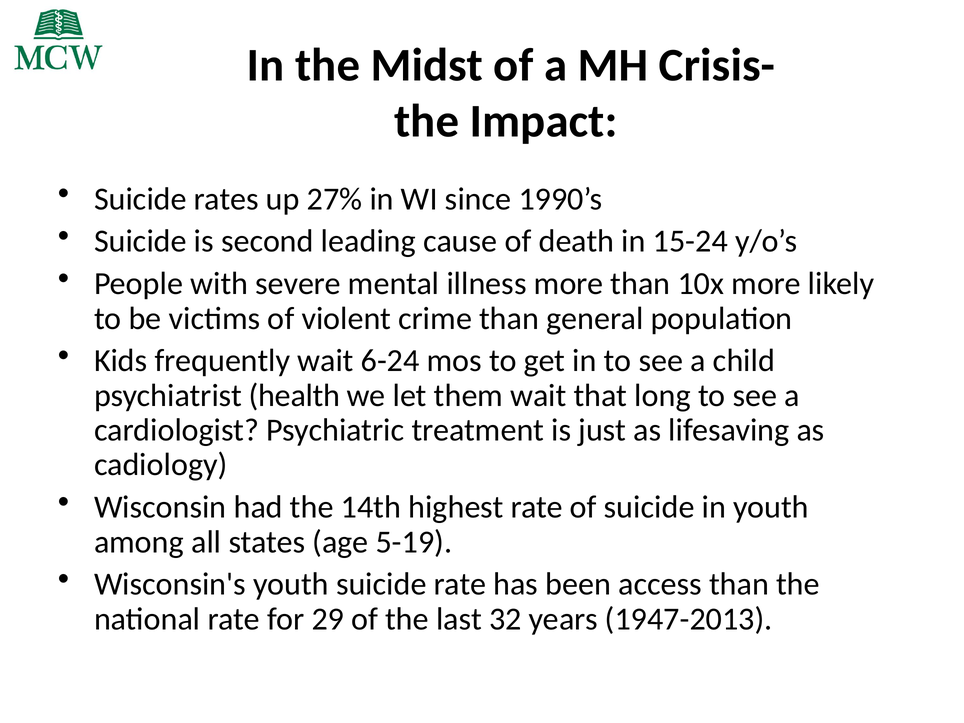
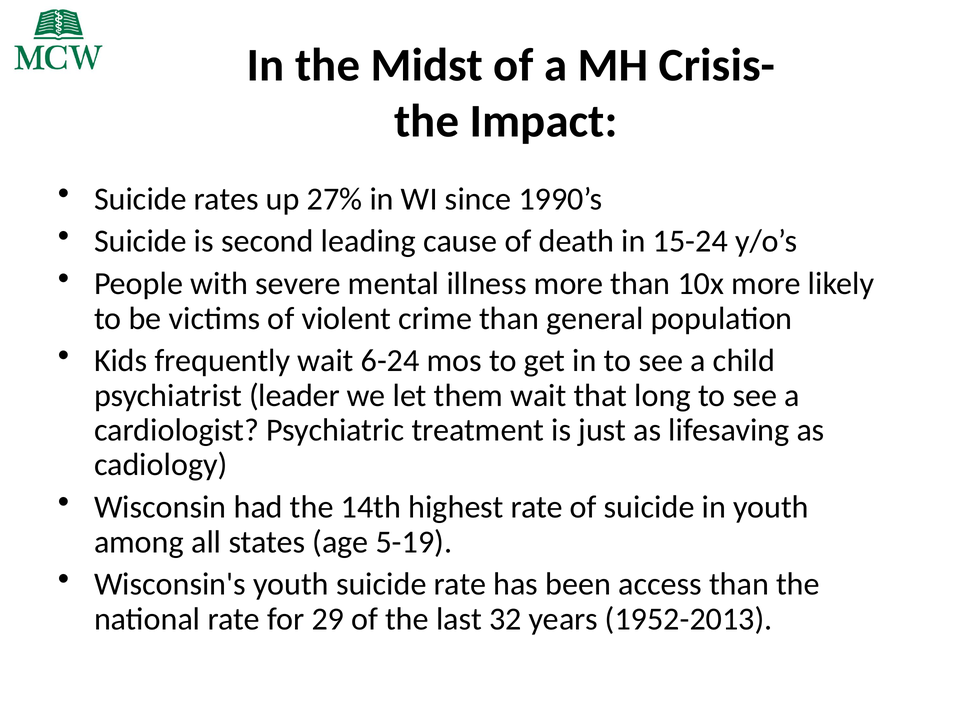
health: health -> leader
1947-2013: 1947-2013 -> 1952-2013
